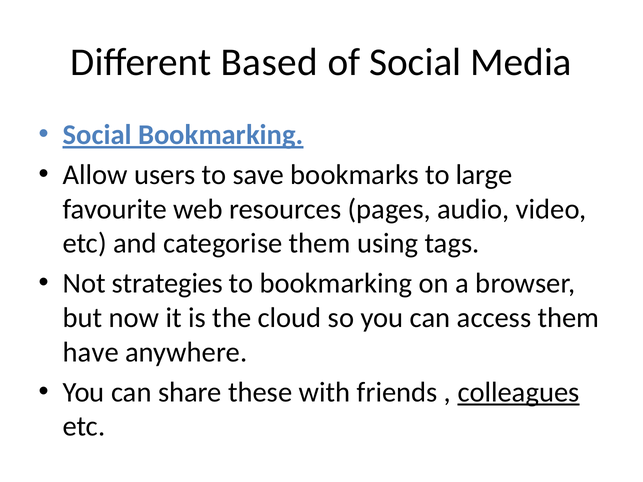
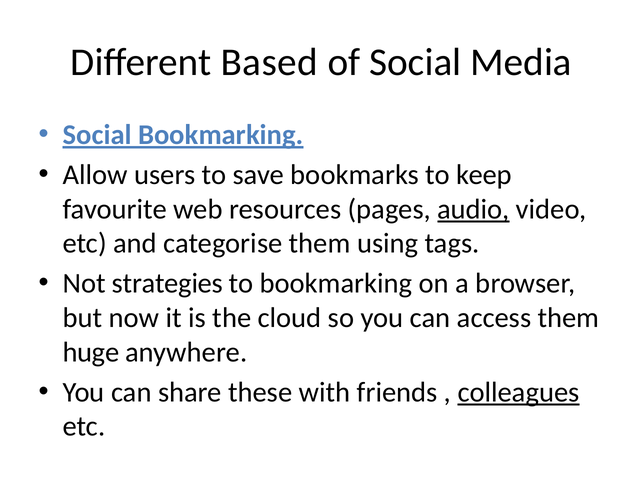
large: large -> keep
audio underline: none -> present
have: have -> huge
